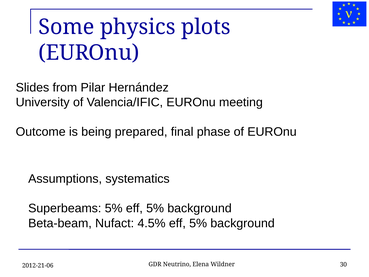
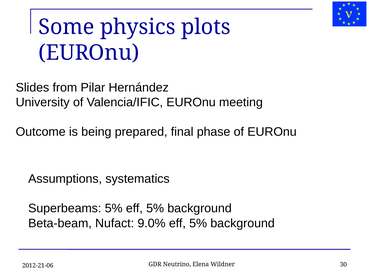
4.5%: 4.5% -> 9.0%
